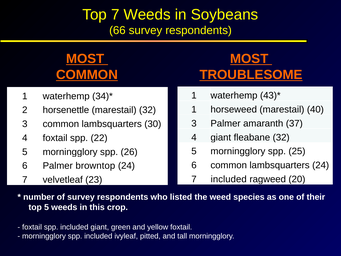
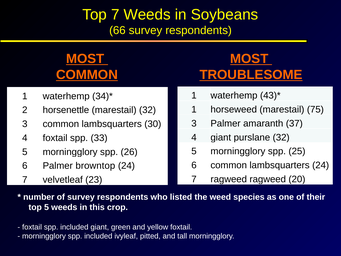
40: 40 -> 75
fleabane: fleabane -> purslane
22: 22 -> 33
7 included: included -> ragweed
